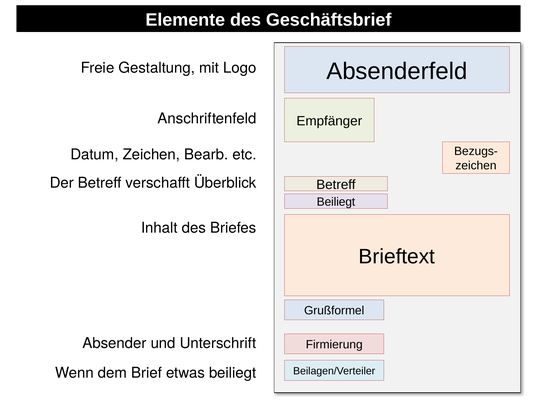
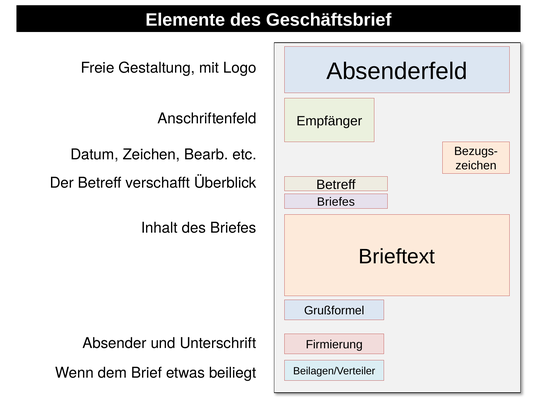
Beiliegt at (336, 202): Beiliegt -> Briefes
